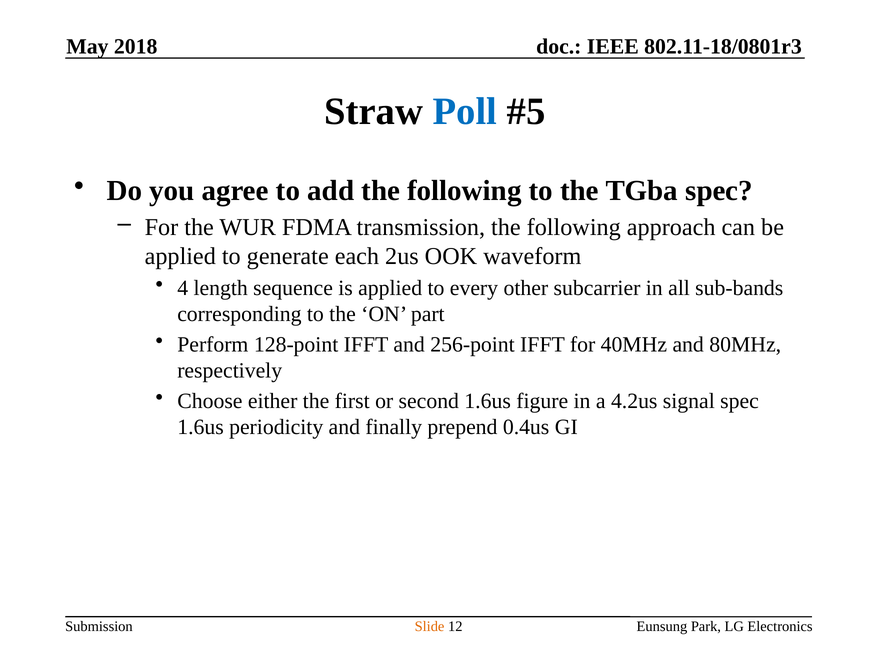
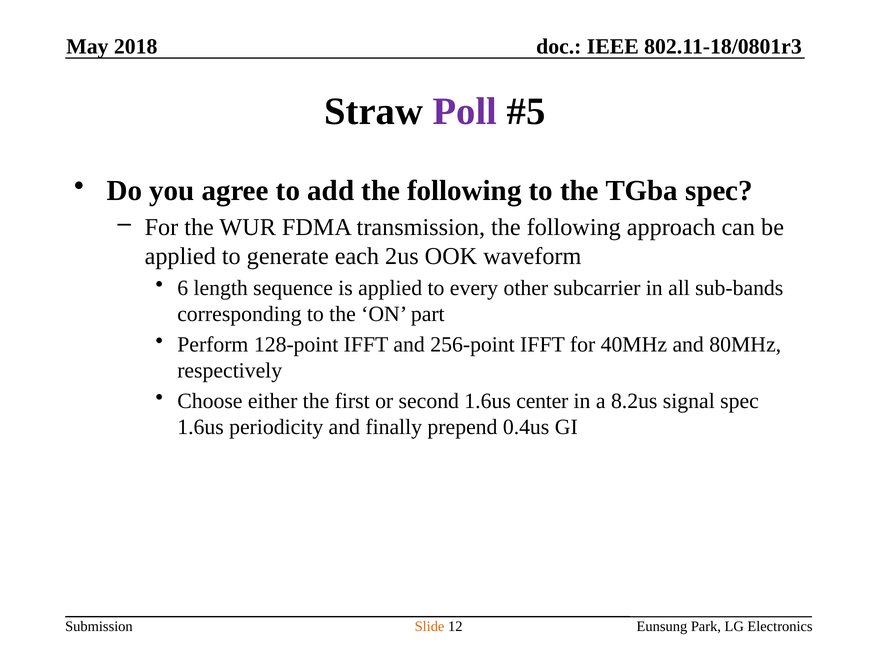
Poll colour: blue -> purple
4: 4 -> 6
figure: figure -> center
4.2us: 4.2us -> 8.2us
